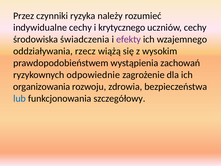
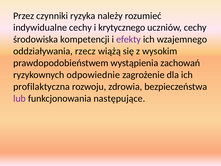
świadczenia: świadczenia -> kompetencji
organizowania: organizowania -> profilaktyczna
lub colour: blue -> purple
szczegółowy: szczegółowy -> następujące
